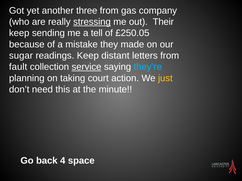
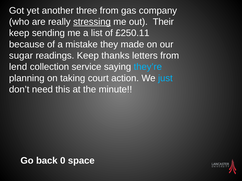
tell: tell -> list
£250.05: £250.05 -> £250.11
distant: distant -> thanks
fault: fault -> lend
service underline: present -> none
just colour: yellow -> light blue
4: 4 -> 0
